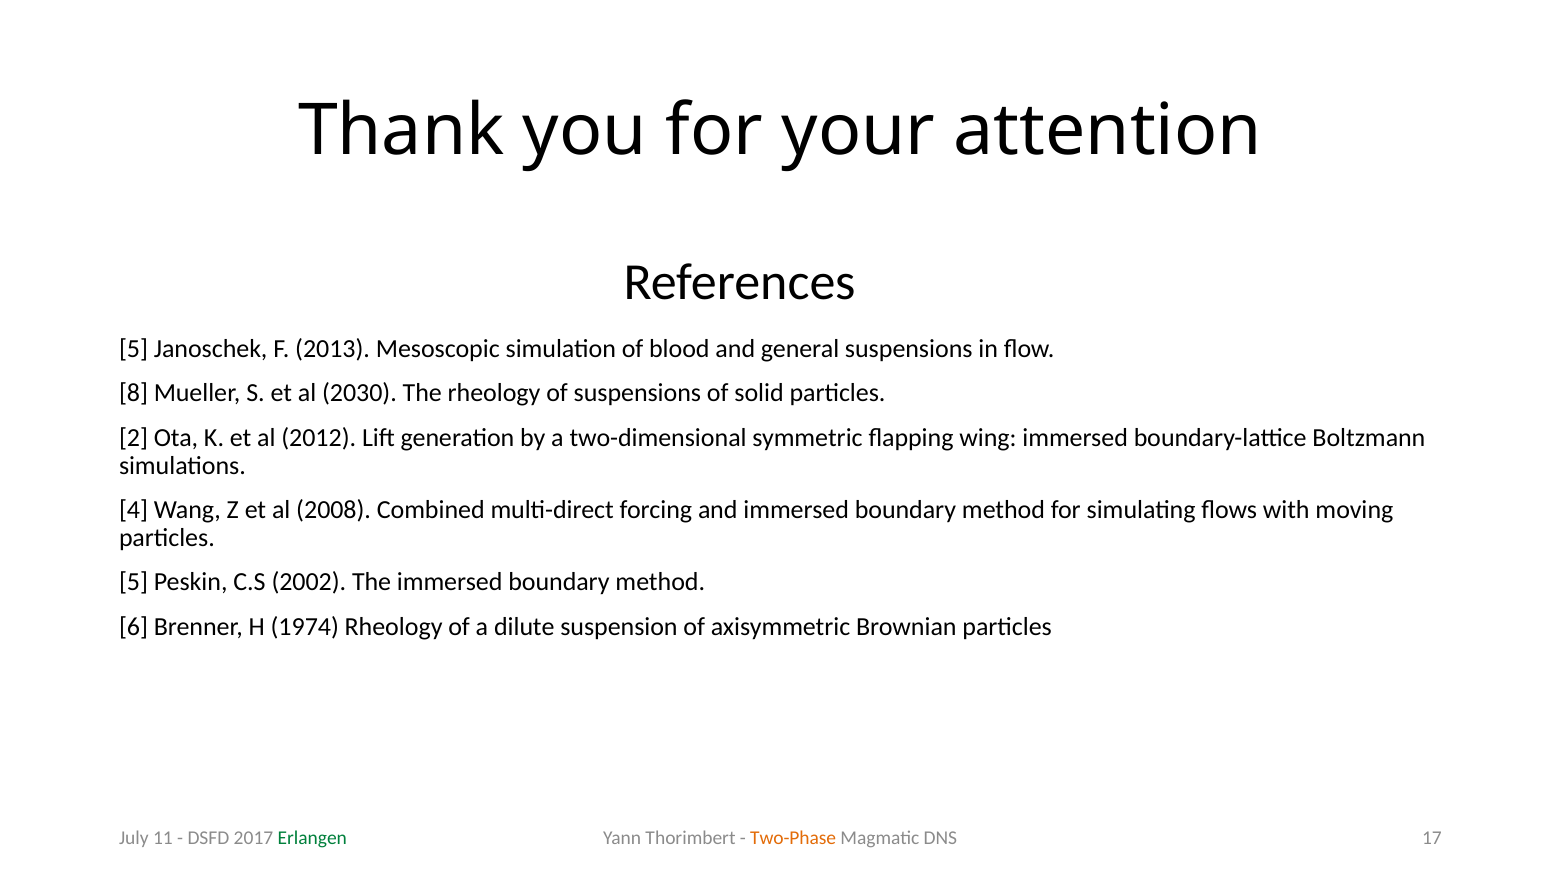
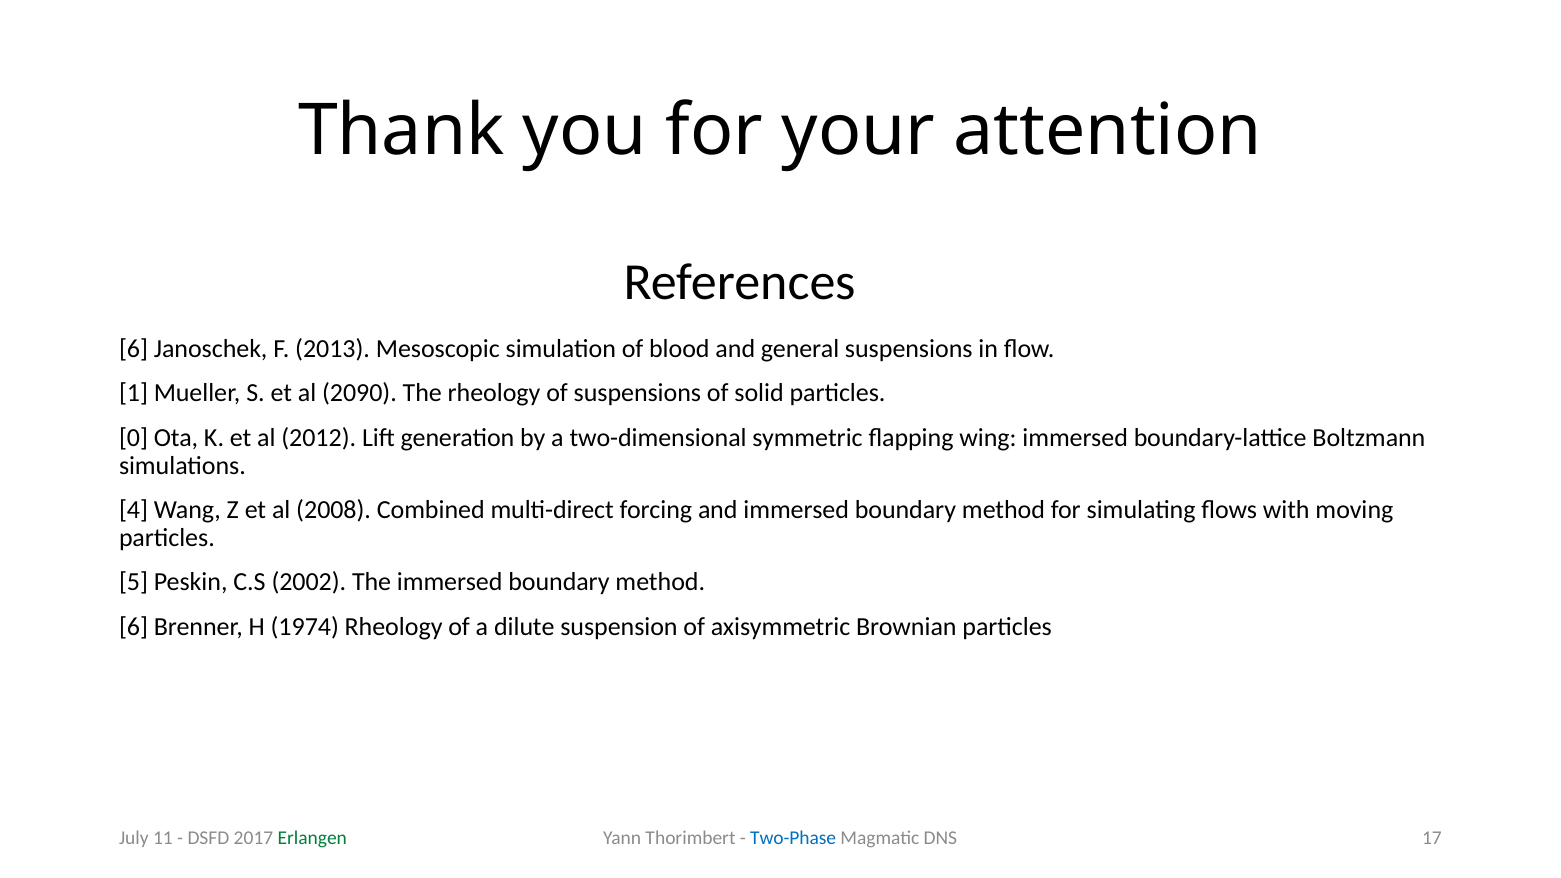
5 at (134, 349): 5 -> 6
8: 8 -> 1
2030: 2030 -> 2090
2: 2 -> 0
Two-Phase colour: orange -> blue
